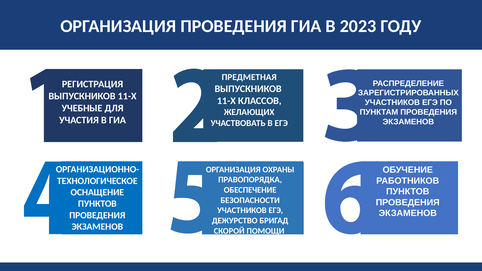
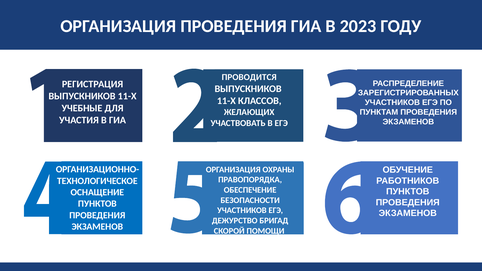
ПРЕДМЕТНАЯ: ПРЕДМЕТНАЯ -> ПРОВОДИТСЯ
